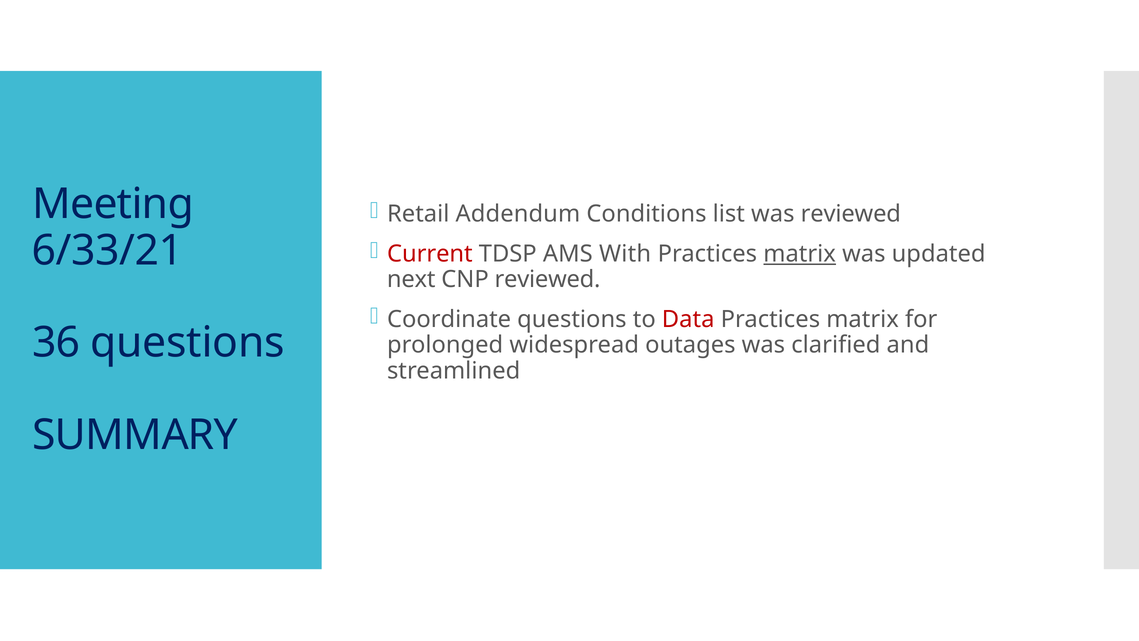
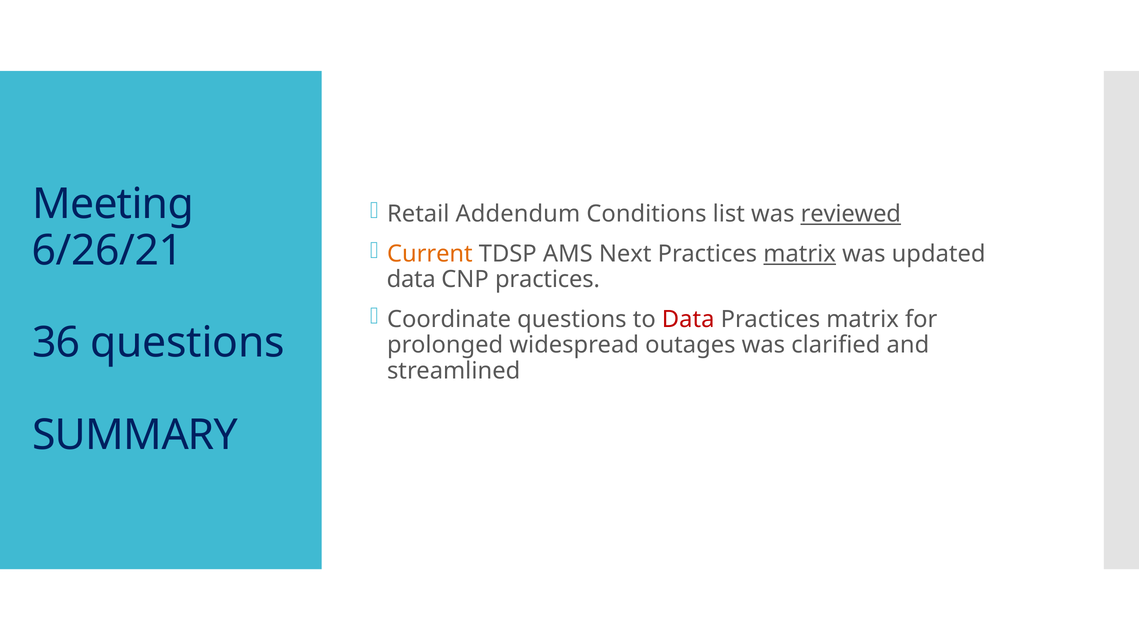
reviewed at (851, 214) underline: none -> present
6/33/21: 6/33/21 -> 6/26/21
Current colour: red -> orange
With: With -> Next
next at (411, 279): next -> data
CNP reviewed: reviewed -> practices
